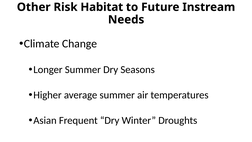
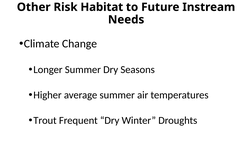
Asian: Asian -> Trout
